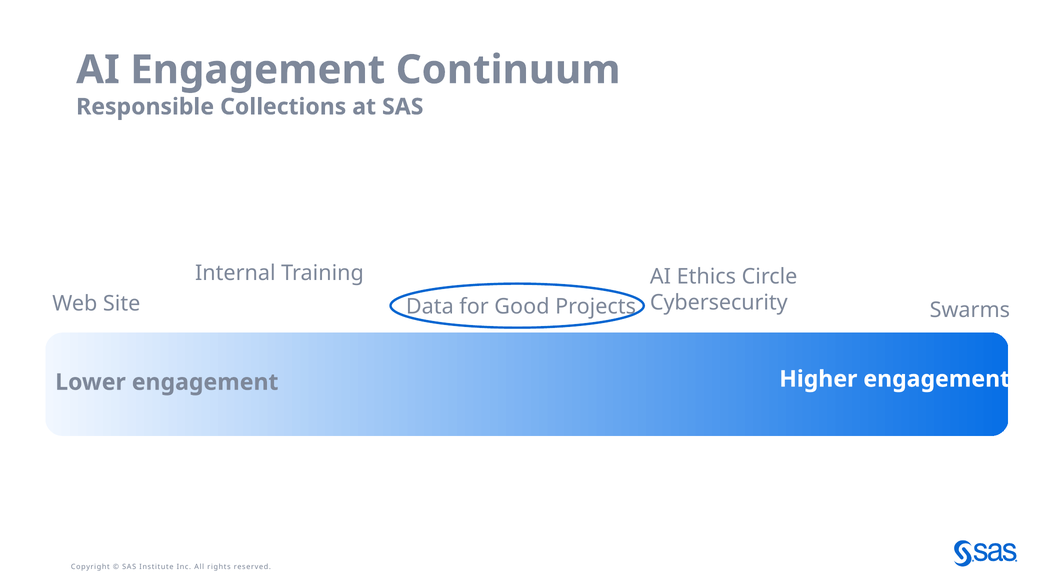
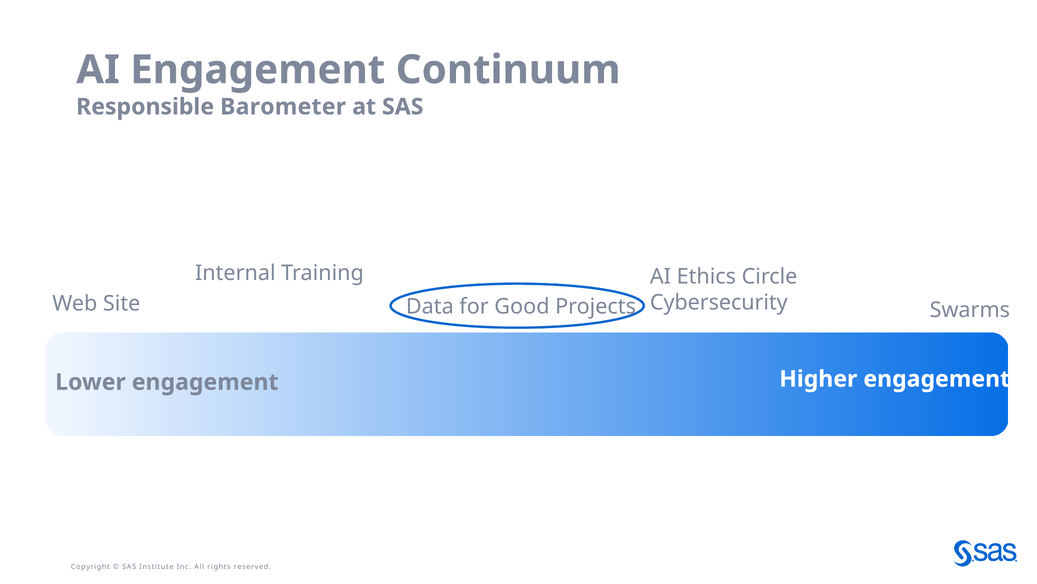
Collections: Collections -> Barometer
